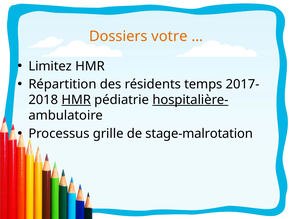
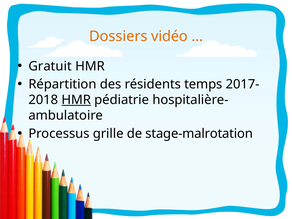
votre: votre -> vidéo
Limitez: Limitez -> Gratuit
hospitalière- underline: present -> none
